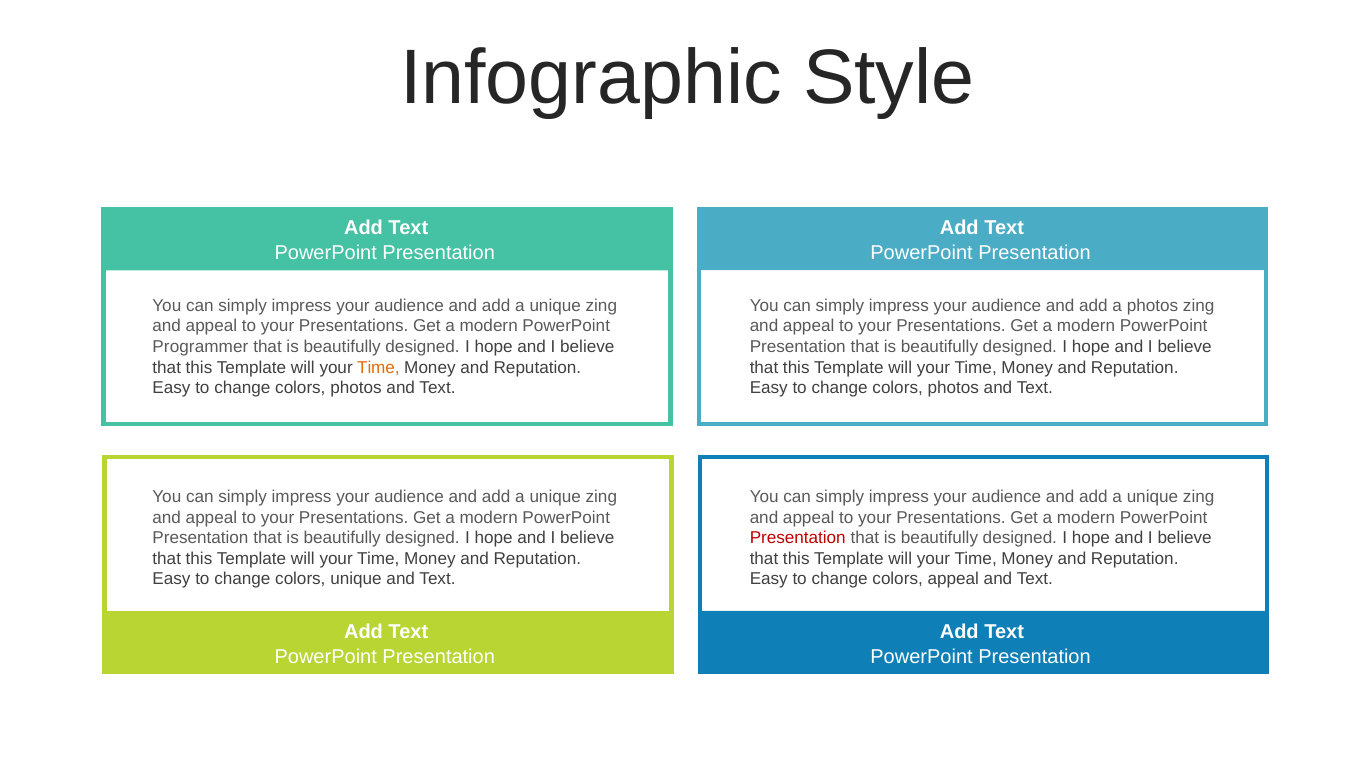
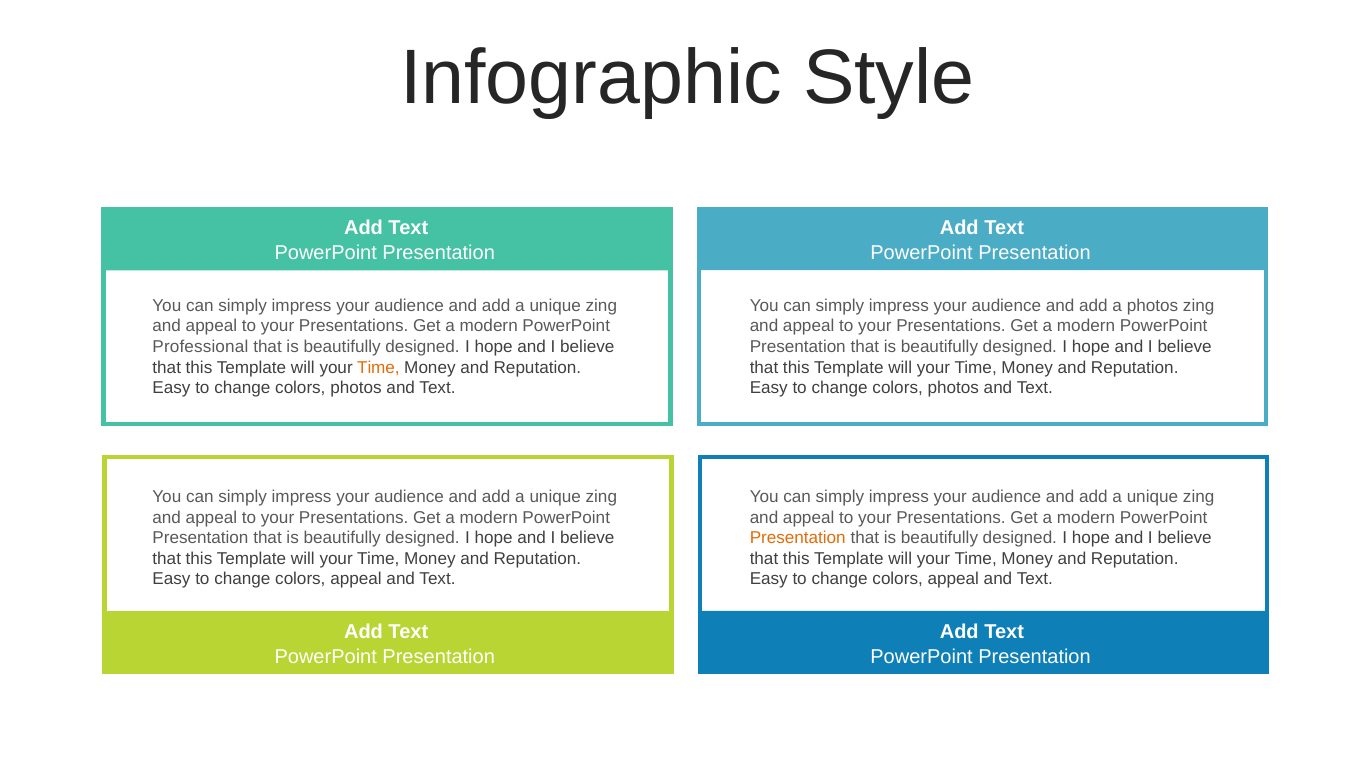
Programmer: Programmer -> Professional
Presentation at (798, 538) colour: red -> orange
unique at (356, 579): unique -> appeal
